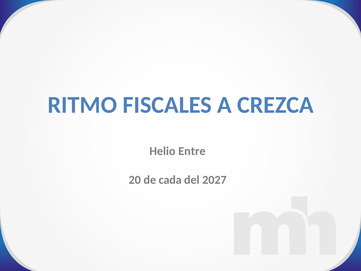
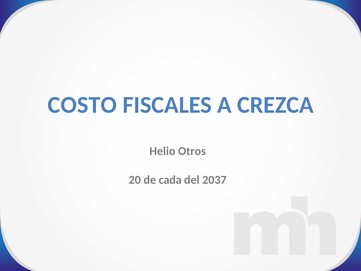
RITMO: RITMO -> COSTO
Entre: Entre -> Otros
2027: 2027 -> 2037
